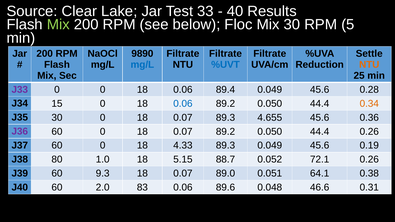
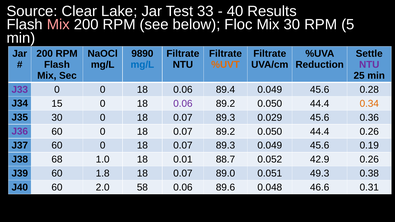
Mix at (58, 25) colour: light green -> pink
%UVT colour: blue -> orange
NTU at (369, 65) colour: orange -> purple
0.06 at (183, 104) colour: blue -> purple
4.655: 4.655 -> 0.029
4.33 at (183, 146): 4.33 -> 0.07
80: 80 -> 68
5.15: 5.15 -> 0.01
72.1: 72.1 -> 42.9
9.3: 9.3 -> 1.8
64.1: 64.1 -> 49.3
83: 83 -> 58
